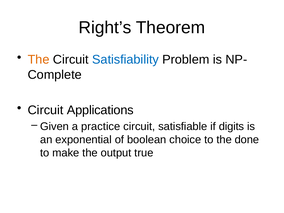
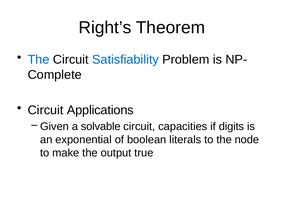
The at (39, 60) colour: orange -> blue
practice: practice -> solvable
satisfiable: satisfiable -> capacities
choice: choice -> literals
done: done -> node
